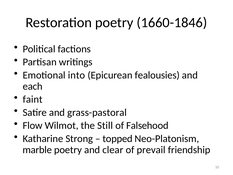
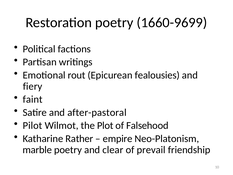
1660-1846: 1660-1846 -> 1660-9699
into: into -> rout
each: each -> fiery
grass-pastoral: grass-pastoral -> after-pastoral
Flow: Flow -> Pilot
Still: Still -> Plot
Strong: Strong -> Rather
topped: topped -> empire
